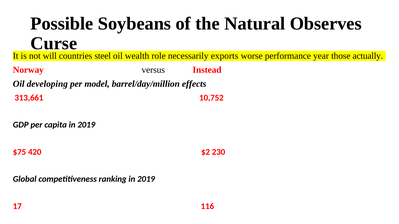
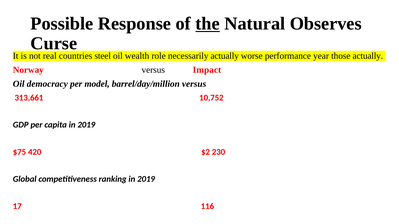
Soybeans: Soybeans -> Response
the underline: none -> present
will: will -> real
necessarily exports: exports -> actually
Instead: Instead -> Impact
developing: developing -> democracy
barrel/day/million effects: effects -> versus
